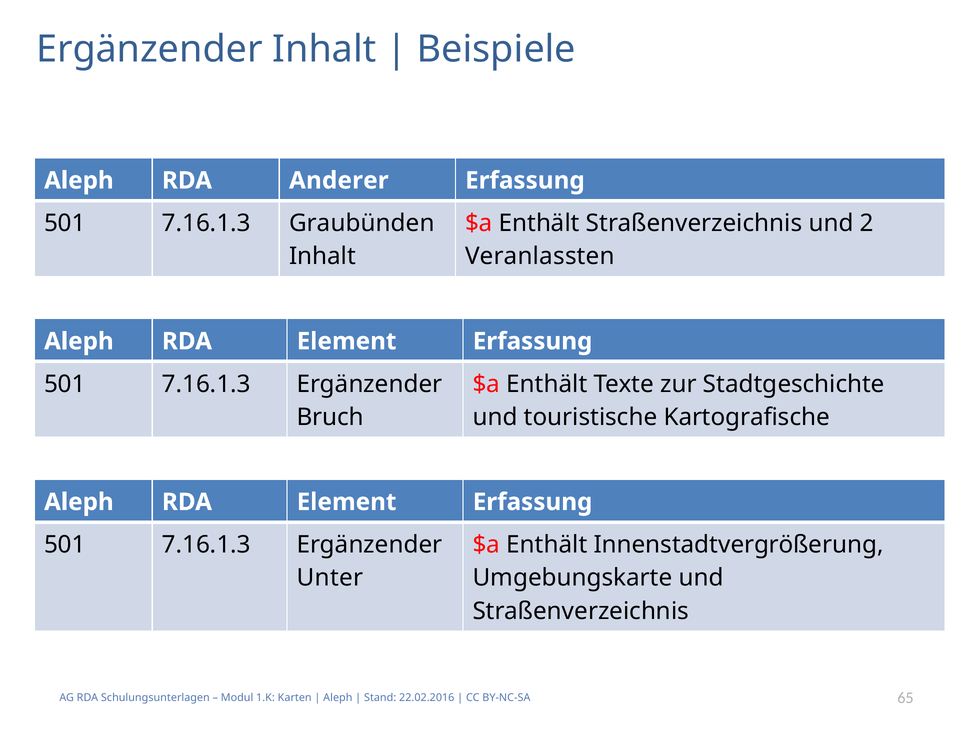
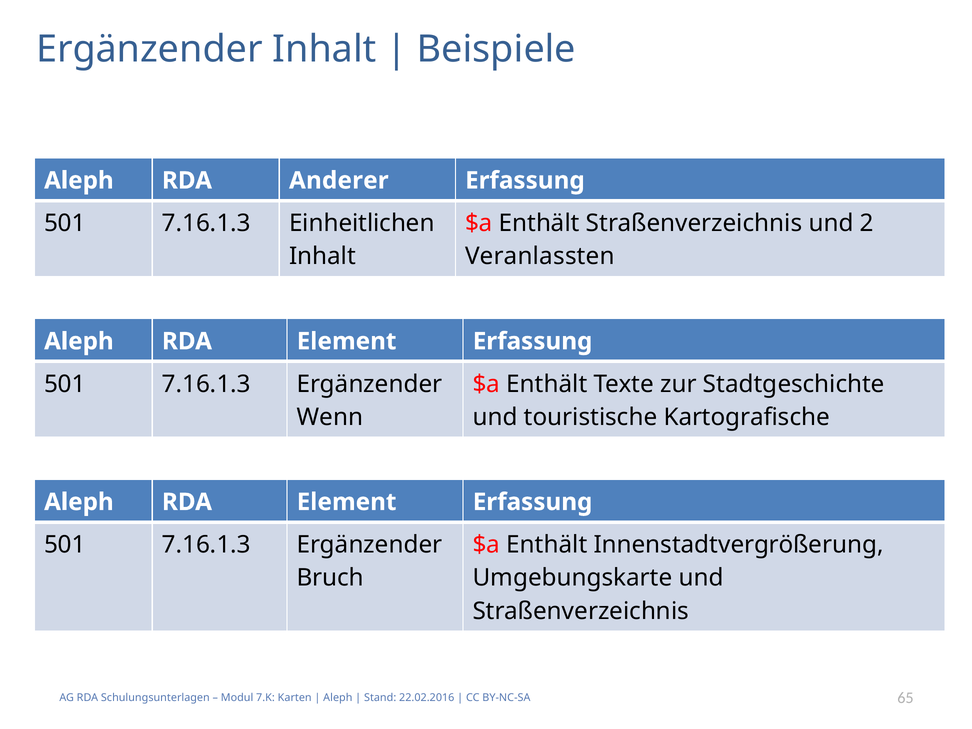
Graubünden: Graubünden -> Einheitlichen
Bruch: Bruch -> Wenn
Unter: Unter -> Bruch
1.K: 1.K -> 7.K
